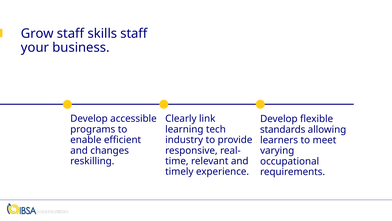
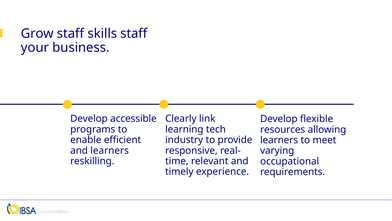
standards: standards -> resources
and changes: changes -> learners
